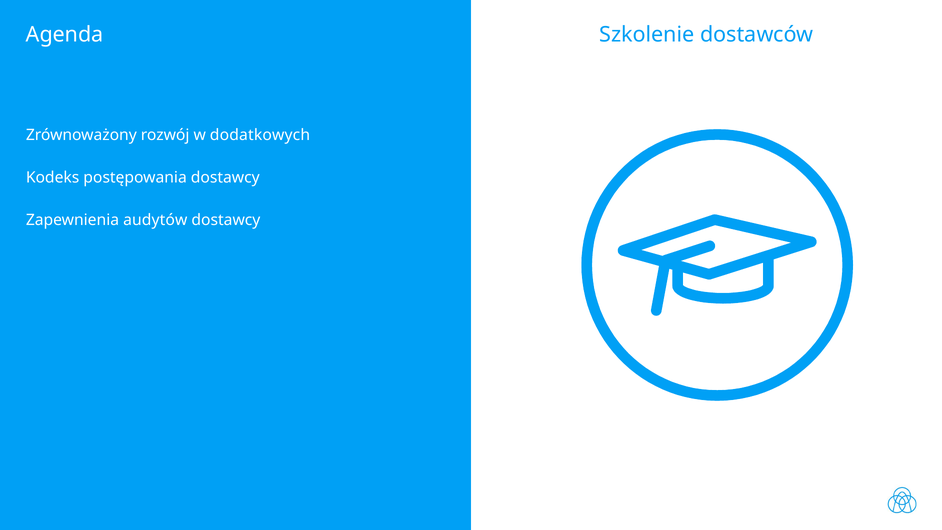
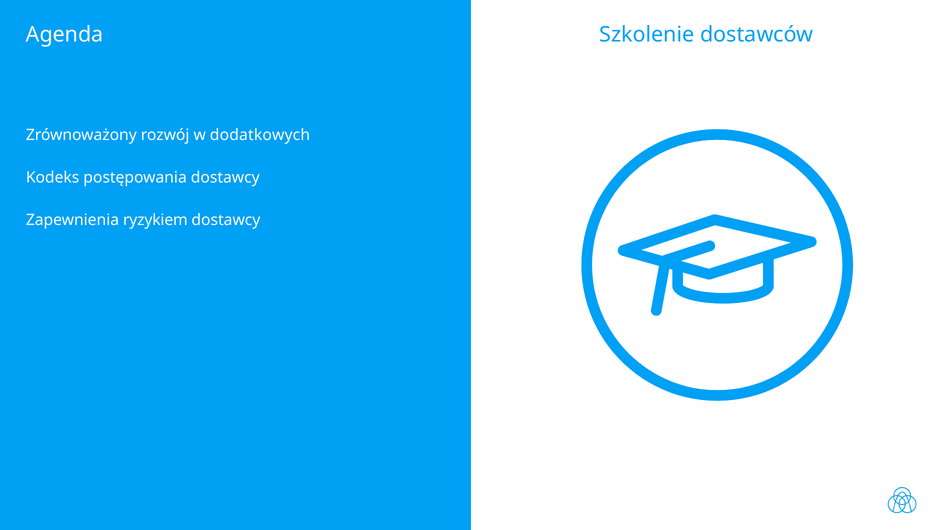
audytów: audytów -> ryzykiem
